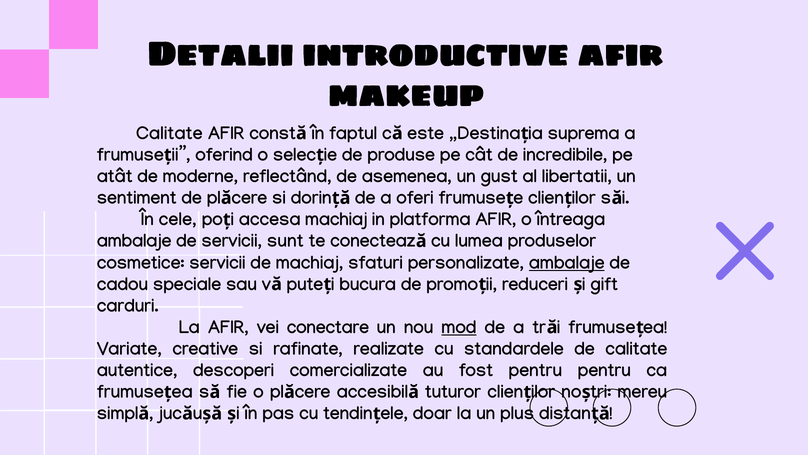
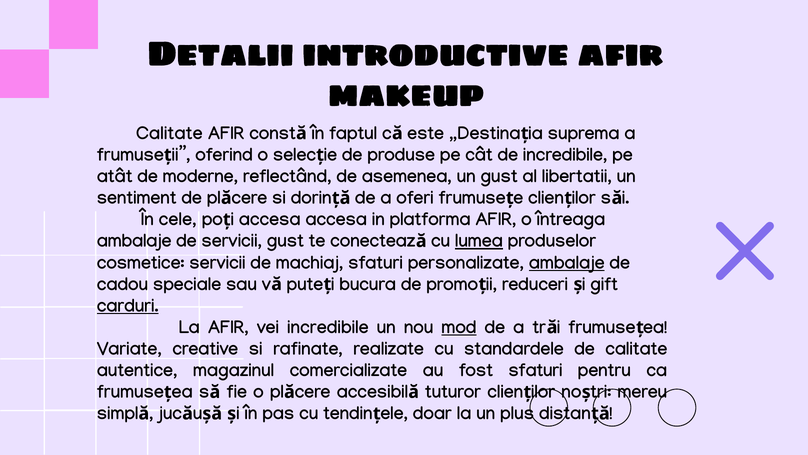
accesa machiaj: machiaj -> accesa
servicii sunt: sunt -> gust
lumea underline: none -> present
carduri underline: none -> present
vei conectare: conectare -> incredibile
descoperi: descoperi -> magazinul
fost pentru: pentru -> sfaturi
